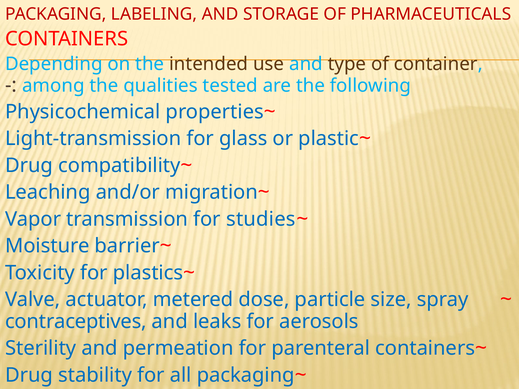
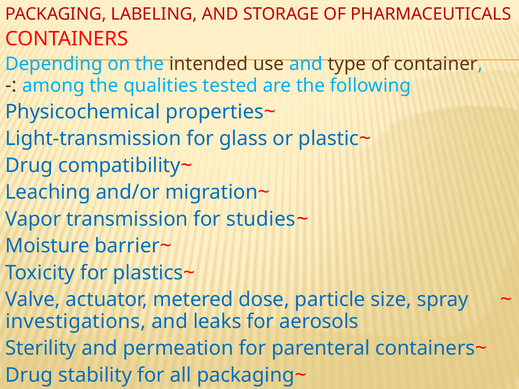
contraceptives: contraceptives -> investigations
